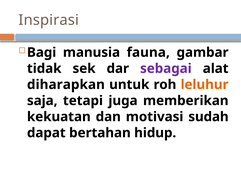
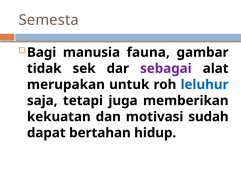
Inspirasi: Inspirasi -> Semesta
diharapkan: diharapkan -> merupakan
leluhur colour: orange -> blue
